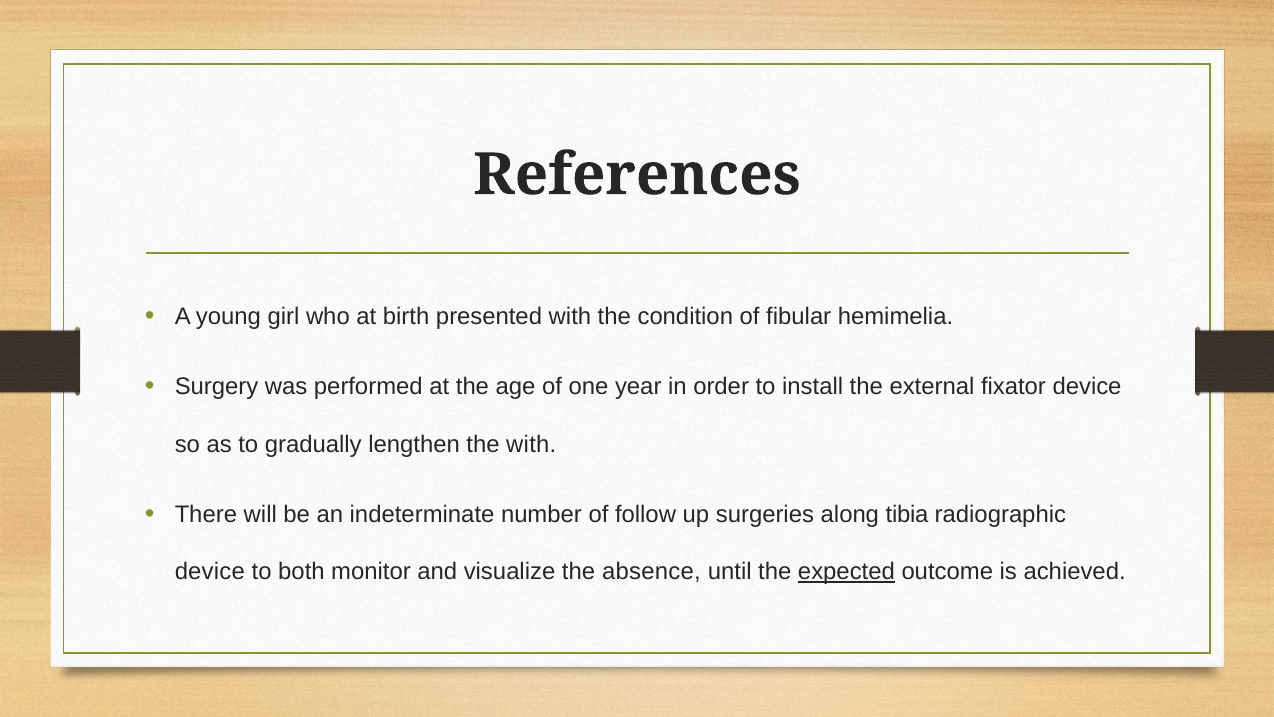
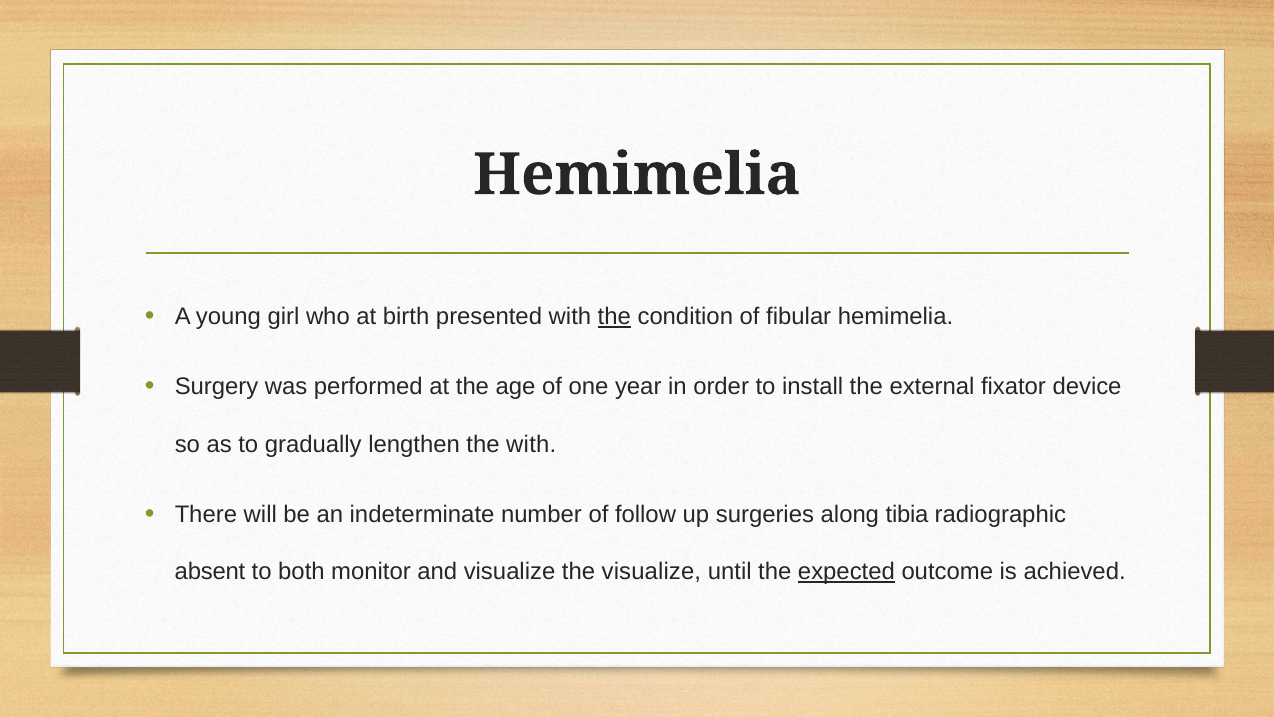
References at (637, 175): References -> Hemimelia
the at (614, 317) underline: none -> present
device at (210, 571): device -> absent
the absence: absence -> visualize
